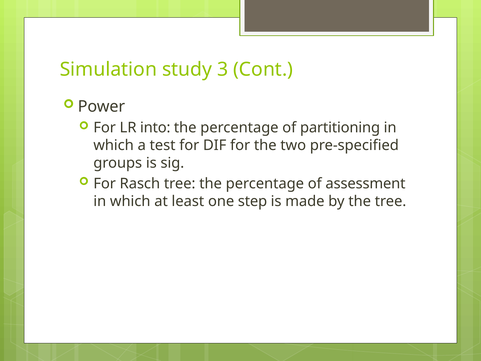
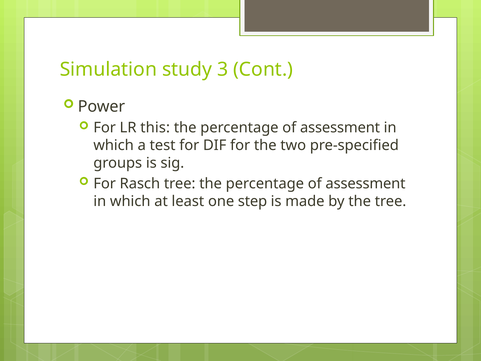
into: into -> this
partitioning at (340, 128): partitioning -> assessment
